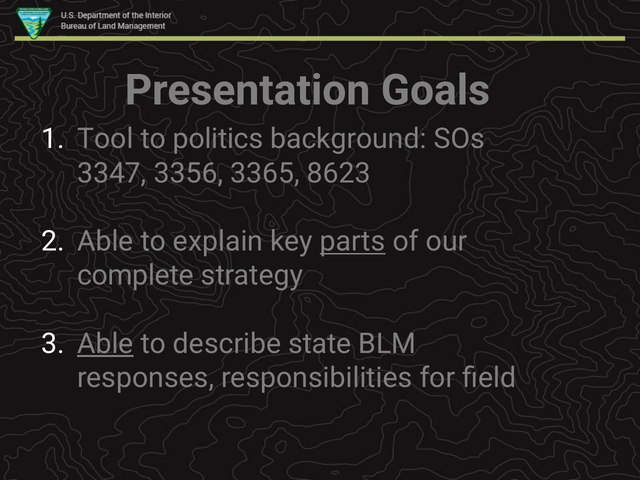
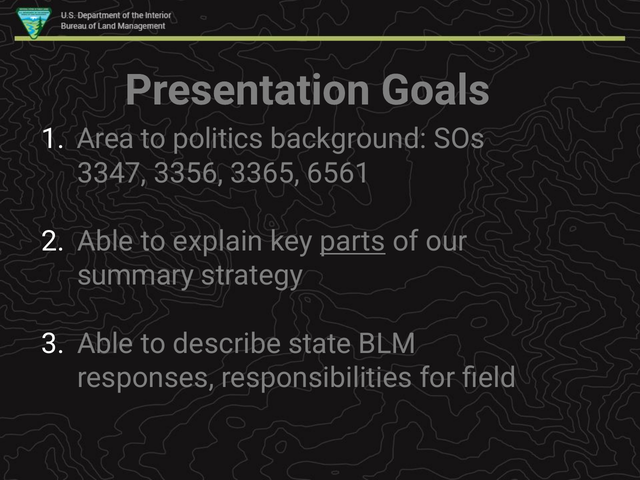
Tool: Tool -> Area
8623: 8623 -> 6561
complete: complete -> summary
Able at (105, 344) underline: present -> none
